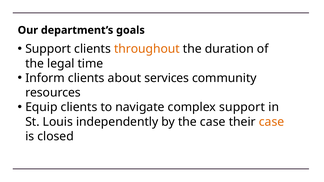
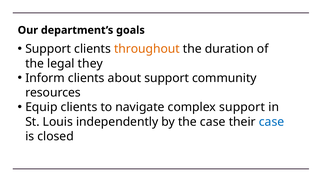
time: time -> they
about services: services -> support
case at (272, 122) colour: orange -> blue
